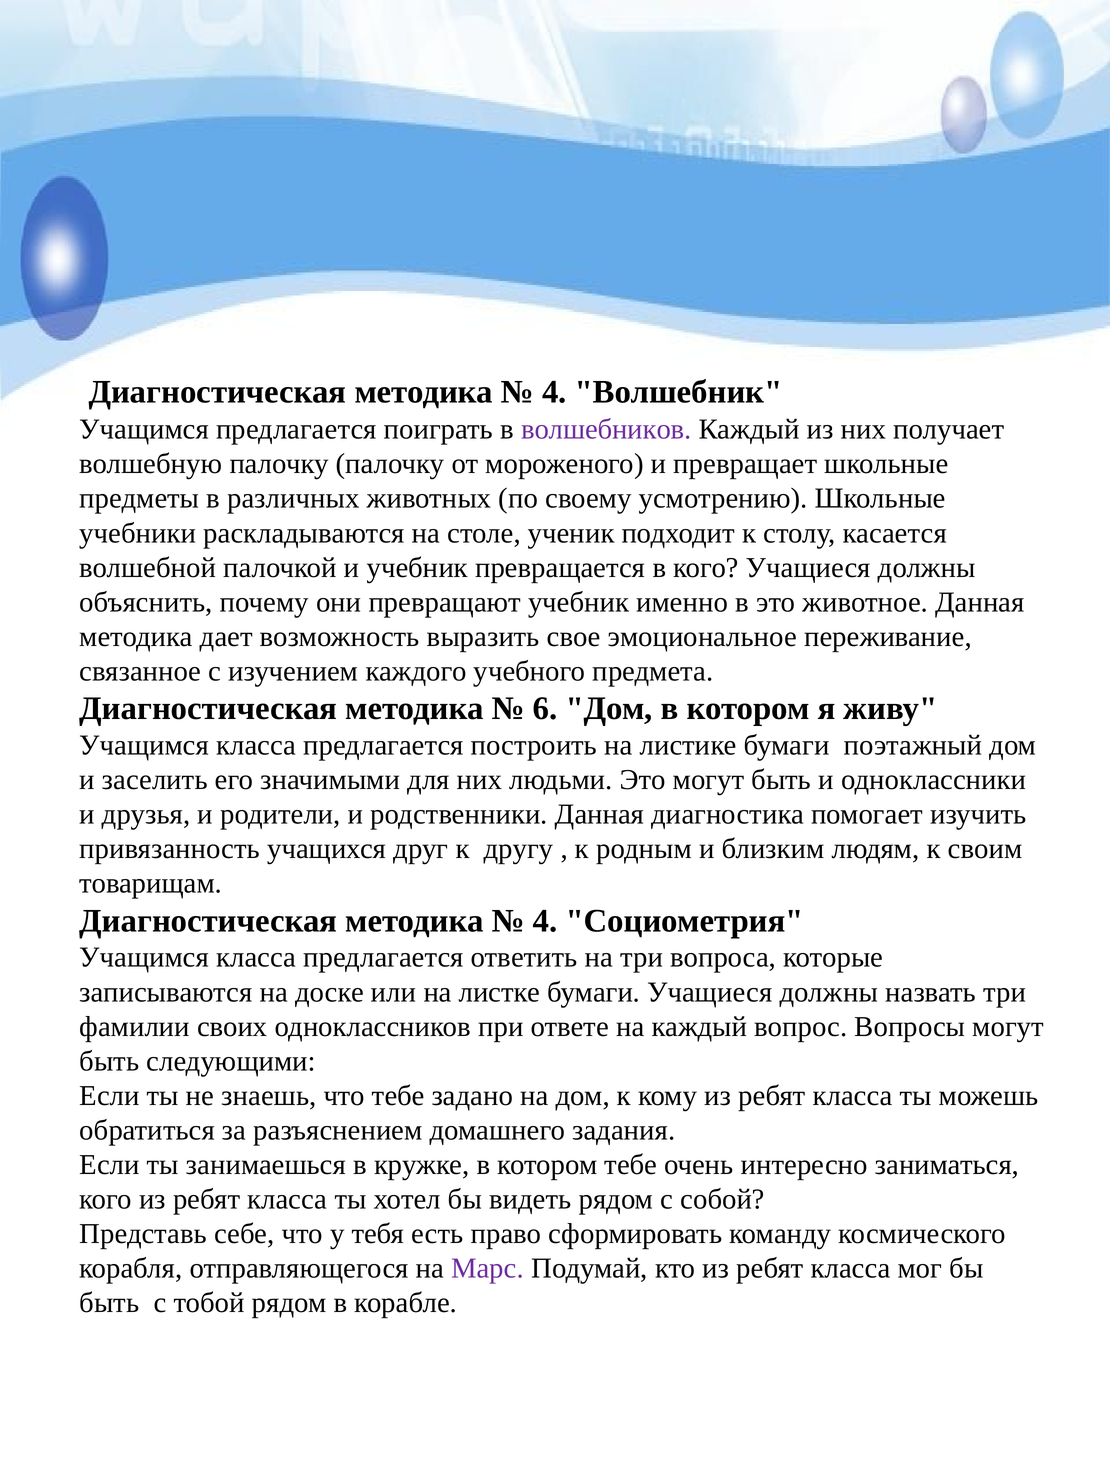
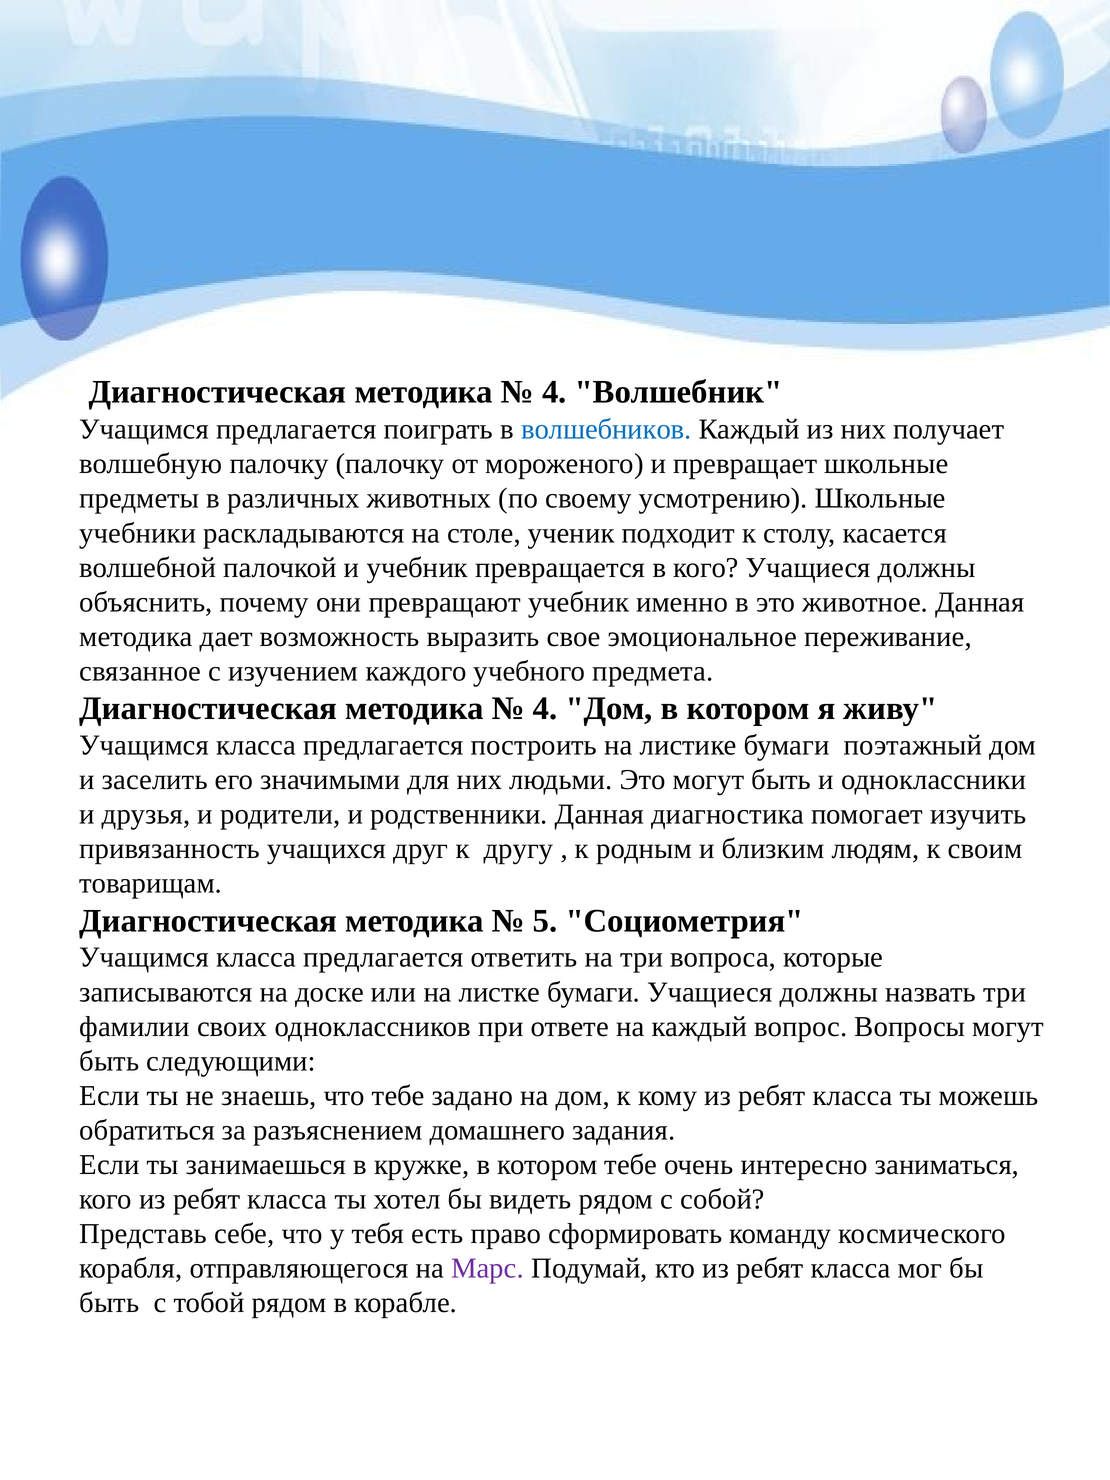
волшебников colour: purple -> blue
6 at (545, 709): 6 -> 4
4 at (545, 921): 4 -> 5
